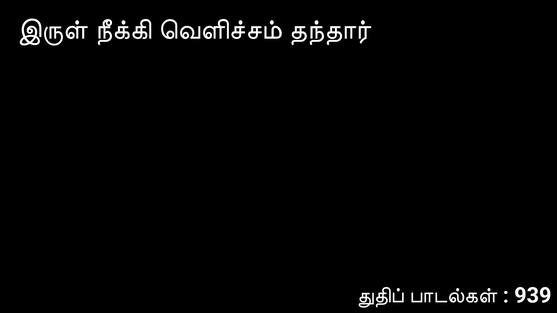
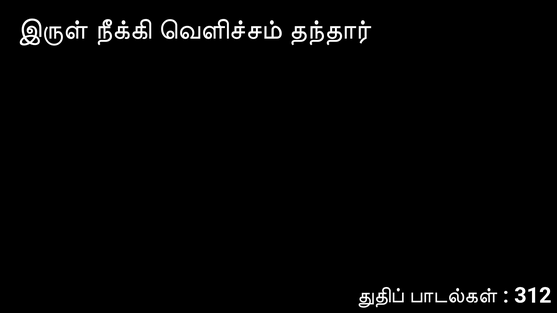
939: 939 -> 312
